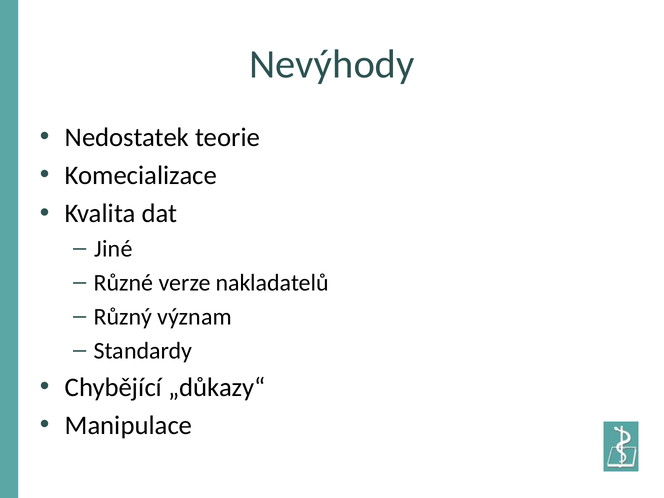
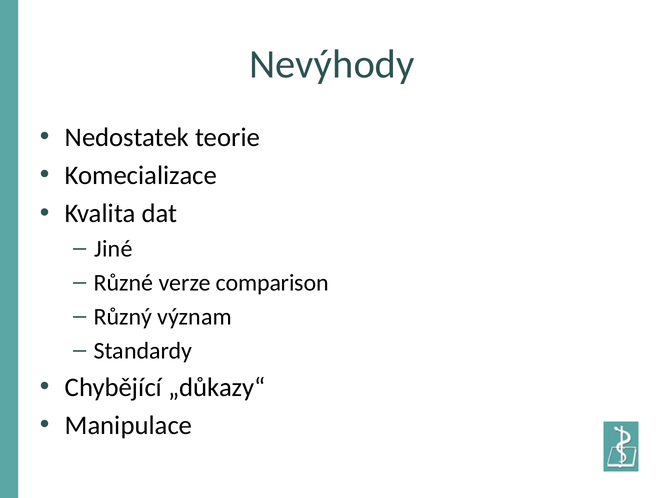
nakladatelů: nakladatelů -> comparison
